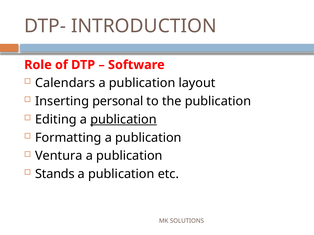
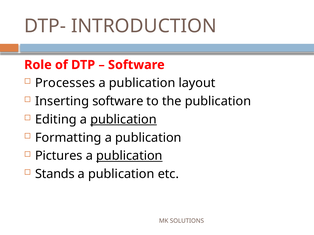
Calendars: Calendars -> Processes
Inserting personal: personal -> software
Ventura: Ventura -> Pictures
publication at (129, 156) underline: none -> present
